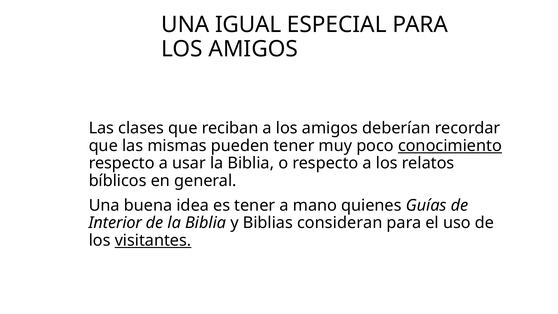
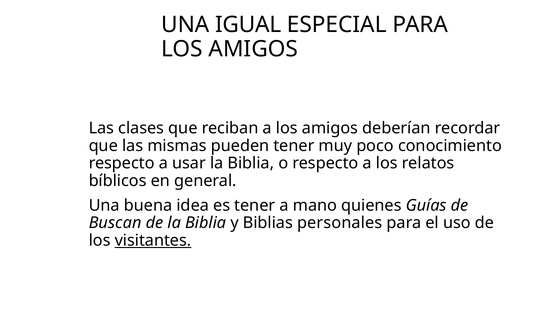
conocimiento underline: present -> none
Interior: Interior -> Buscan
consideran: consideran -> personales
